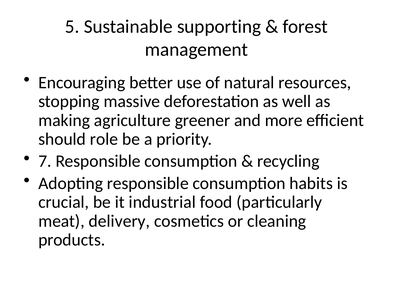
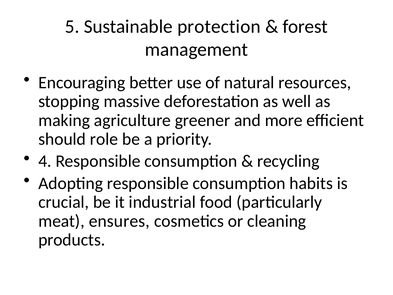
supporting: supporting -> protection
7: 7 -> 4
delivery: delivery -> ensures
